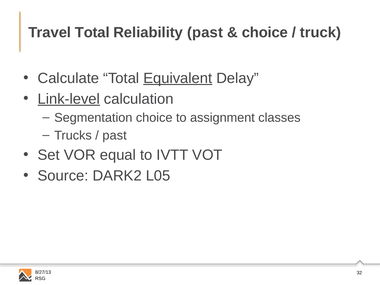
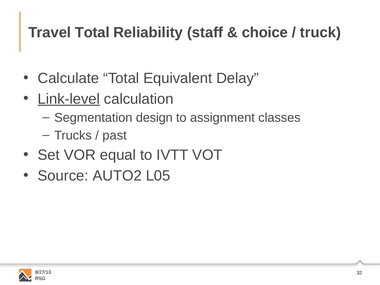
Reliability past: past -> staff
Equivalent underline: present -> none
Segmentation choice: choice -> design
DARK2: DARK2 -> AUTO2
